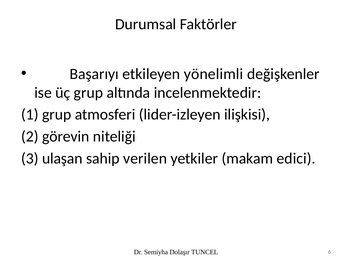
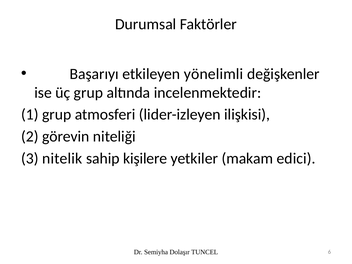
ulaşan: ulaşan -> nitelik
verilen: verilen -> kişilere
